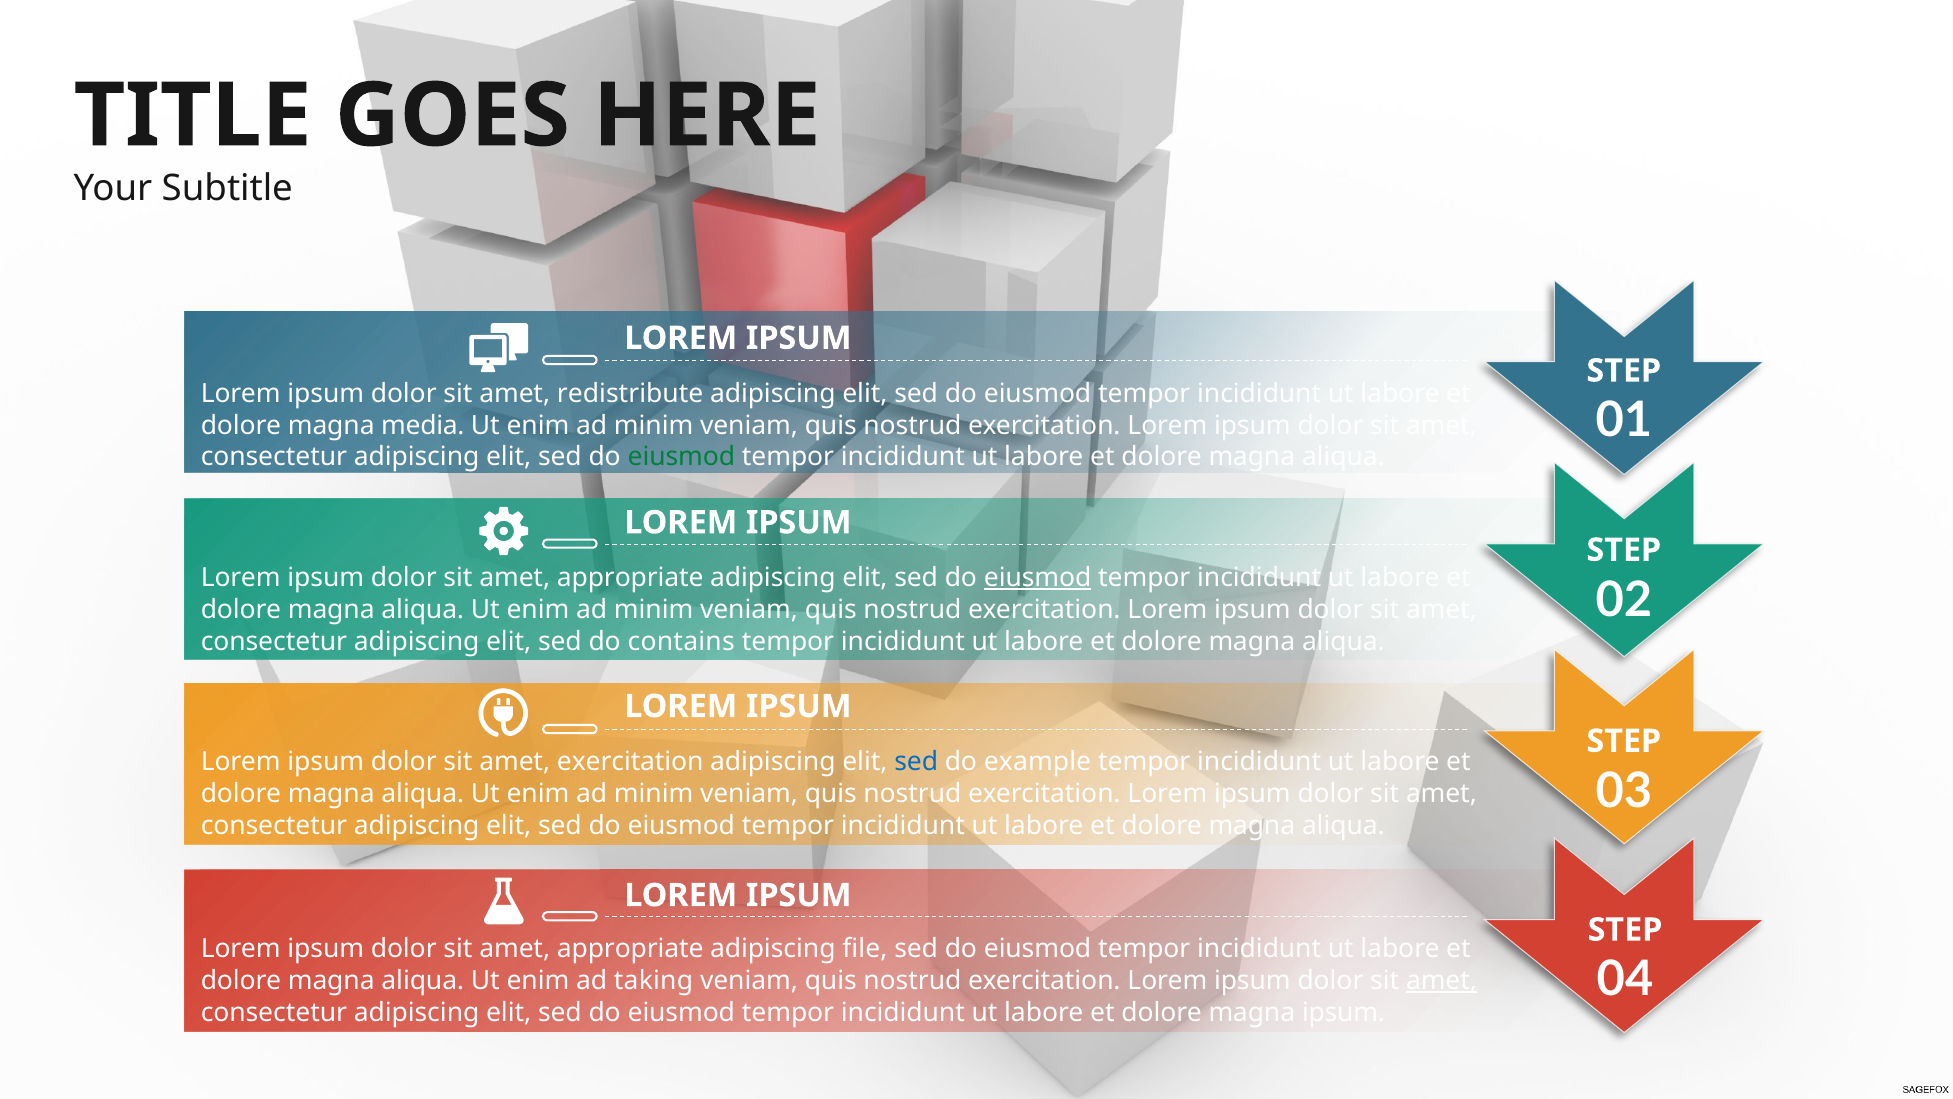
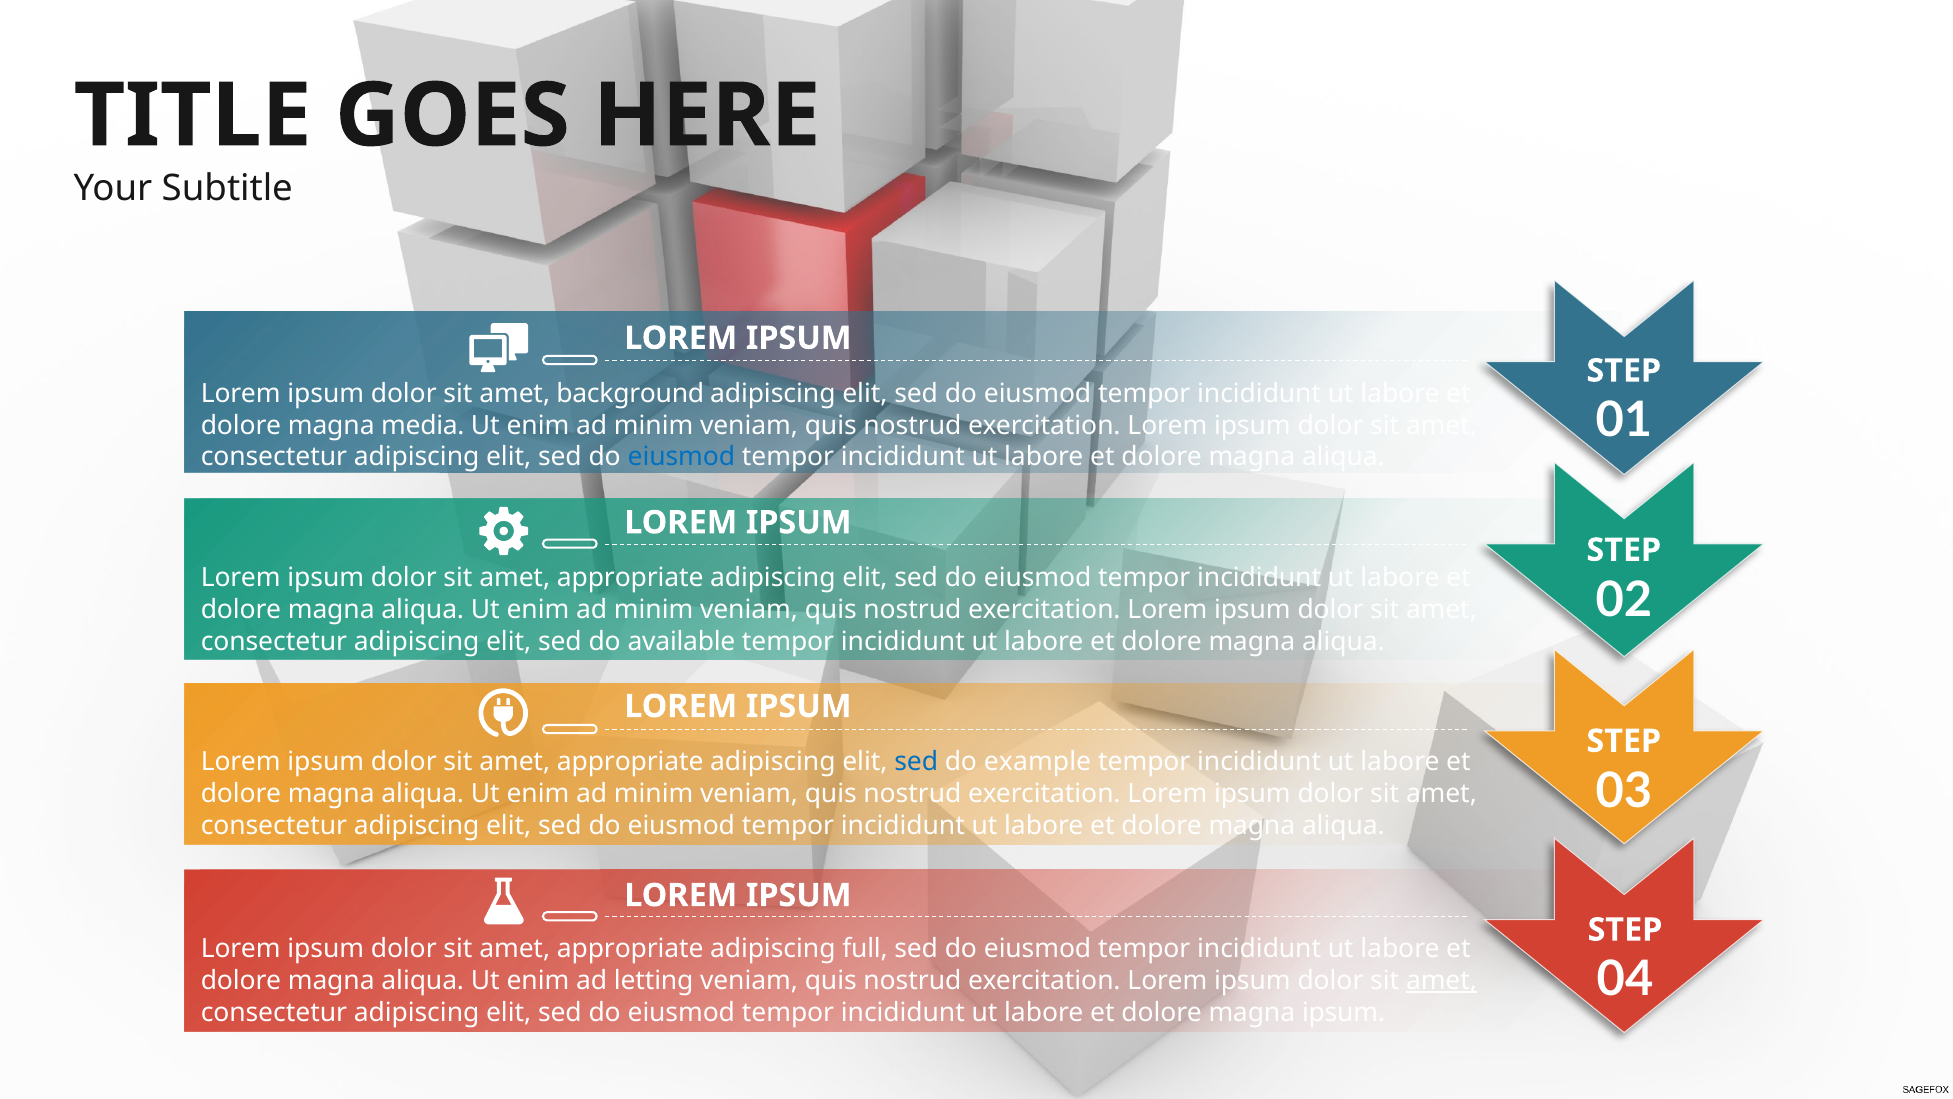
redistribute: redistribute -> background
eiusmod at (681, 457) colour: green -> blue
eiusmod at (1038, 578) underline: present -> none
contains: contains -> available
exercitation at (630, 762): exercitation -> appropriate
file: file -> full
taking: taking -> letting
